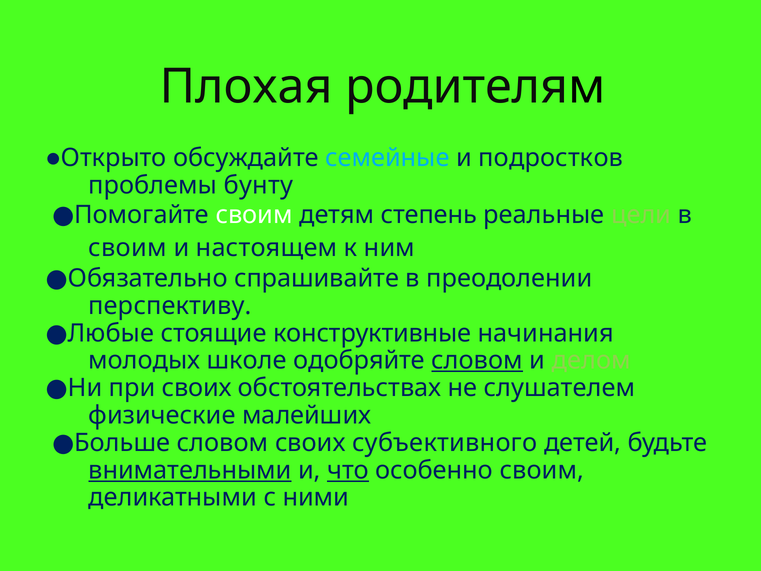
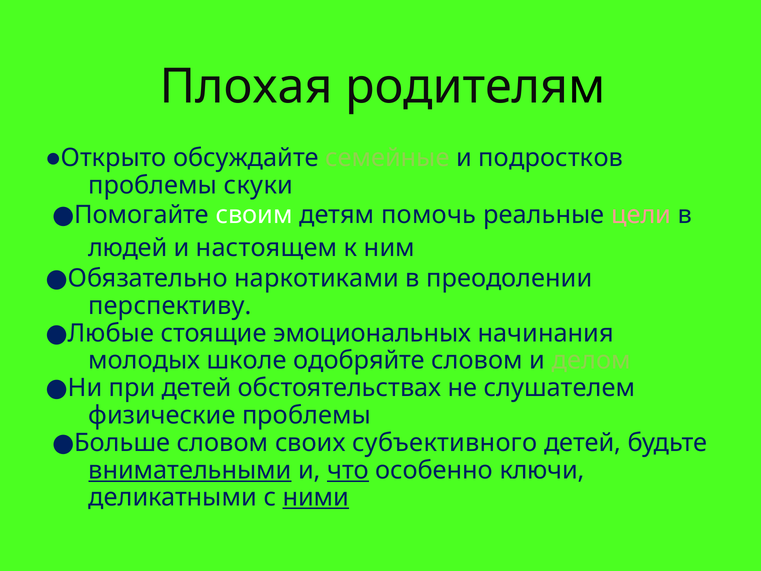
семейные colour: light blue -> light green
бунту: бунту -> скуки
степень: степень -> помочь
цели colour: light green -> pink
своим at (128, 248): своим -> людей
спрашивайте: спрашивайте -> наркотиками
конструктивные: конструктивные -> эмоциональных
словом at (477, 360) underline: present -> none
при своих: своих -> детей
физические малейших: малейших -> проблемы
особенно своим: своим -> ключи
ними underline: none -> present
